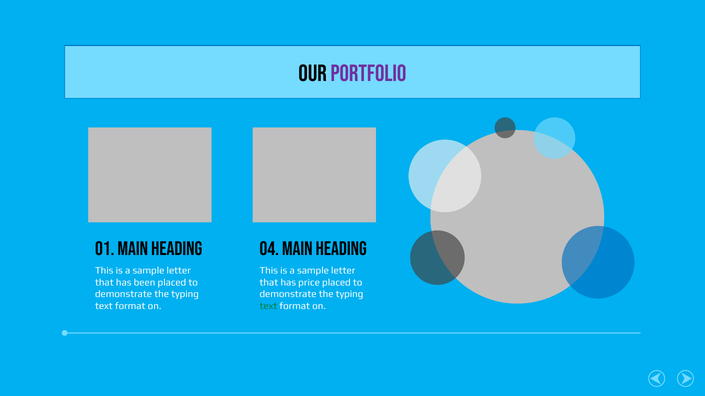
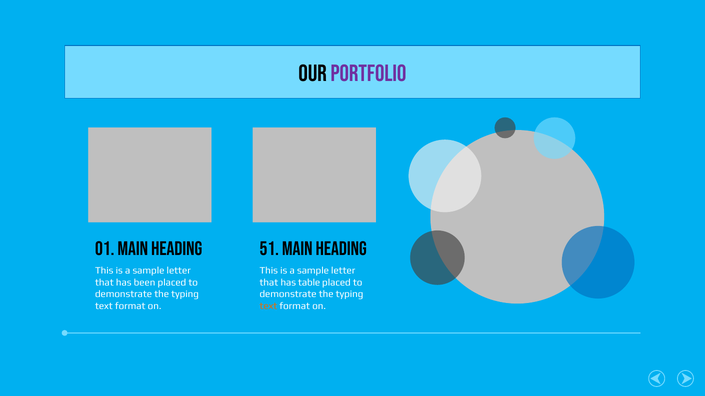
04: 04 -> 51
price: price -> table
text at (268, 306) colour: green -> orange
